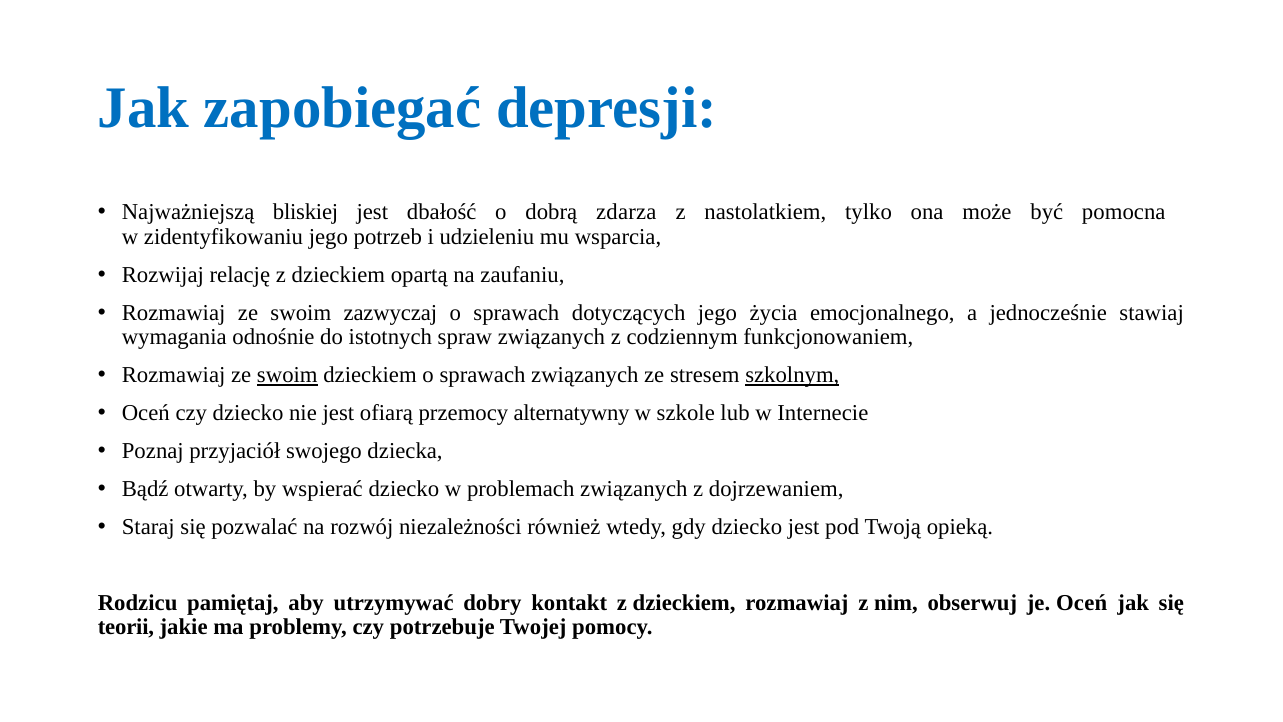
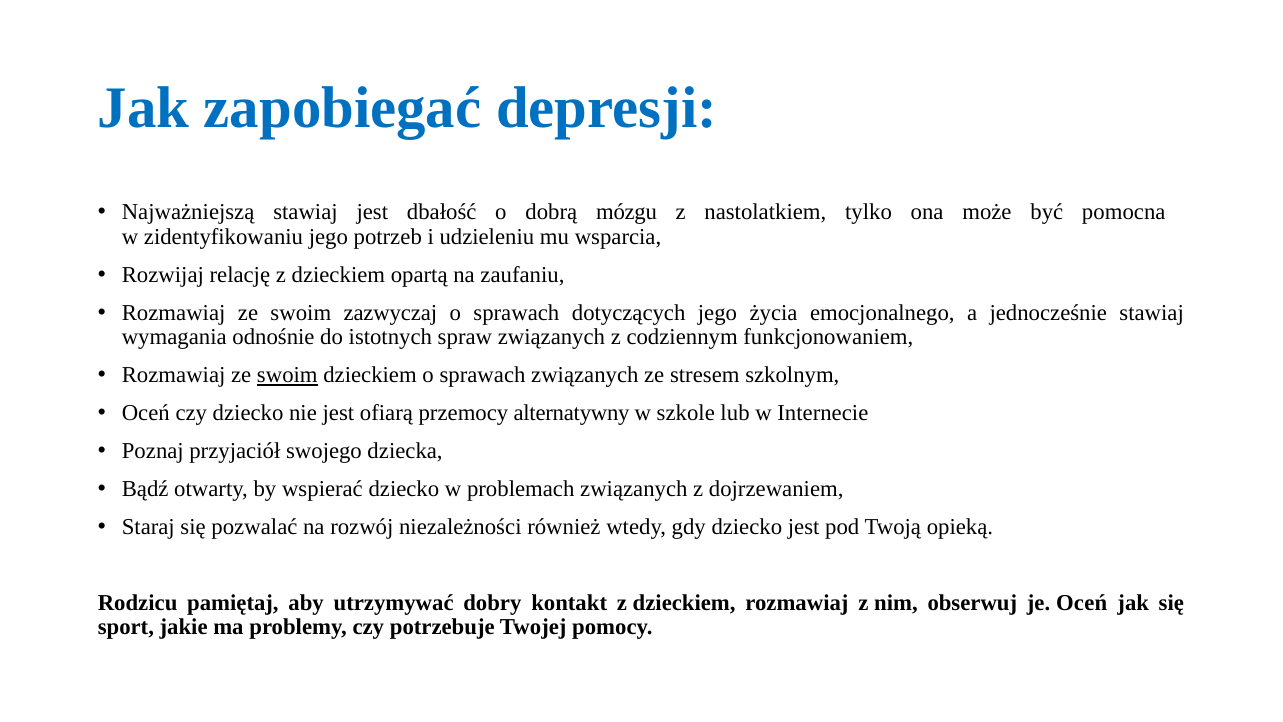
Najważniejszą bliskiej: bliskiej -> stawiaj
zdarza: zdarza -> mózgu
szkolnym underline: present -> none
teorii: teorii -> sport
